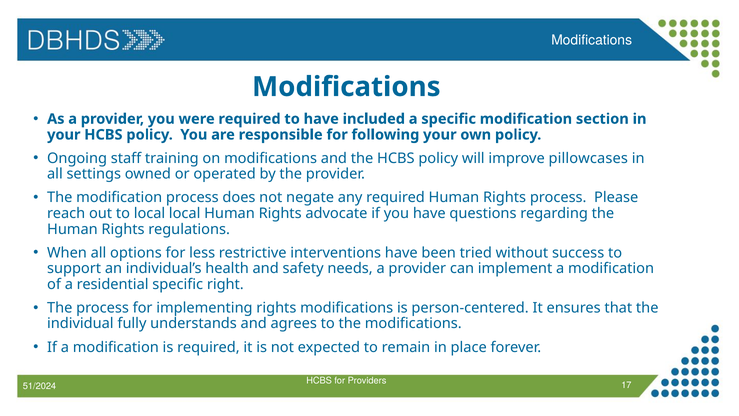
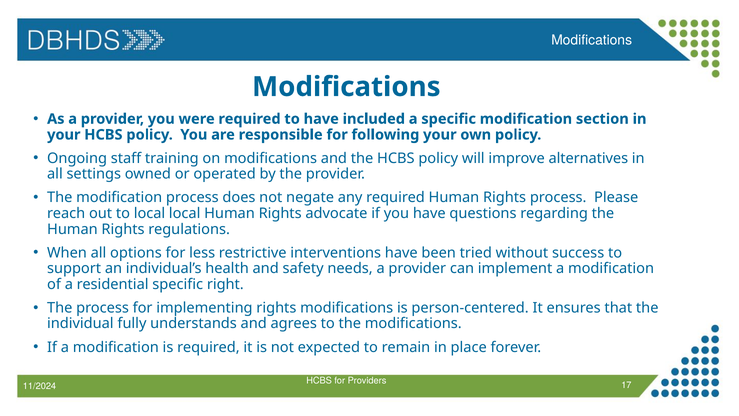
pillowcases: pillowcases -> alternatives
51/2024: 51/2024 -> 11/2024
